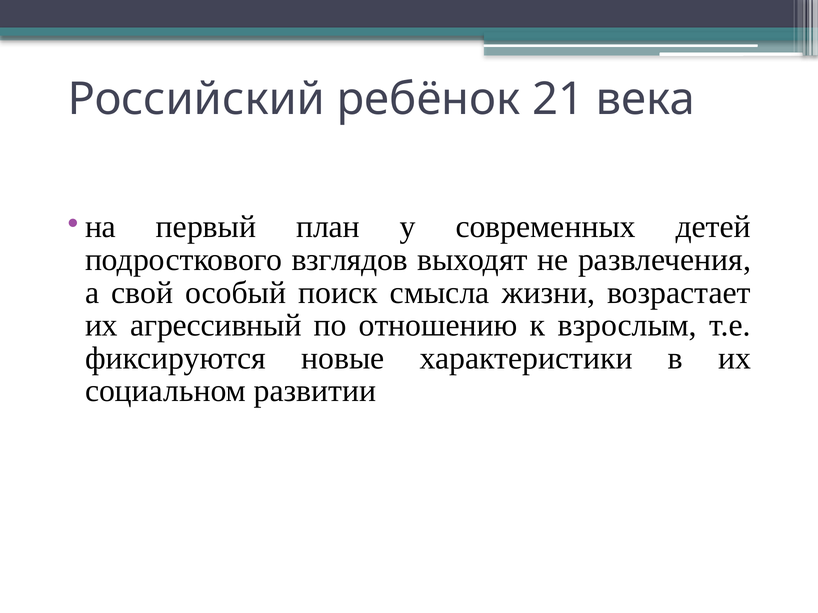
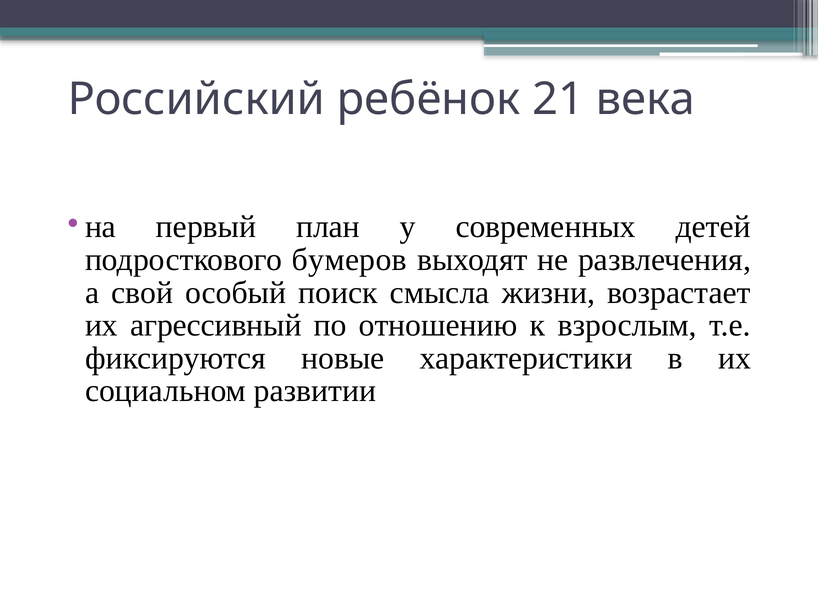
взглядов: взглядов -> бумеров
